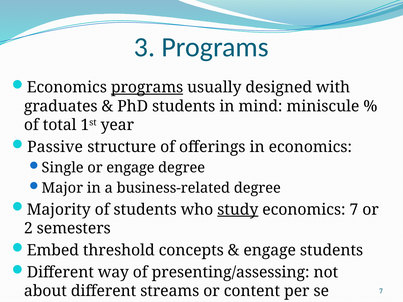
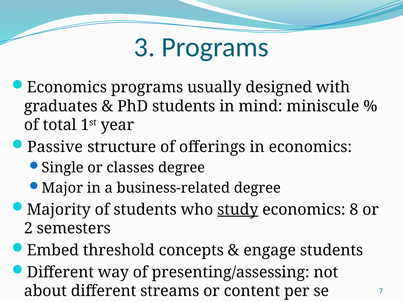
programs at (147, 87) underline: present -> none
or engage: engage -> classes
economics 7: 7 -> 8
